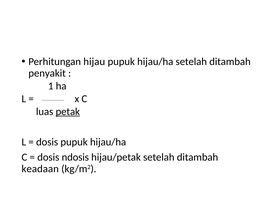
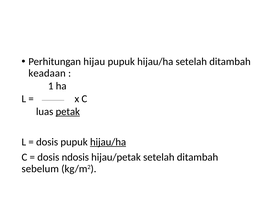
penyakit: penyakit -> keadaan
hijau/ha at (108, 142) underline: none -> present
keadaan: keadaan -> sebelum
